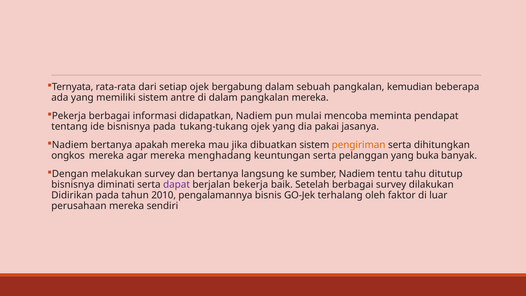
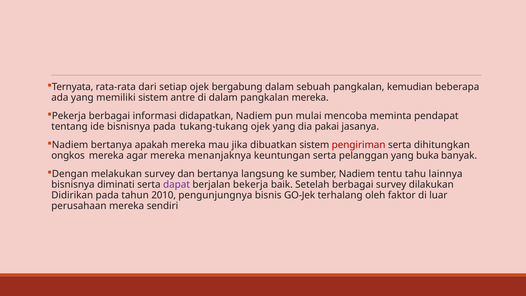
pengiriman colour: orange -> red
menghadang: menghadang -> menanjaknya
ditutup: ditutup -> lainnya
pengalamannya: pengalamannya -> pengunjungnya
